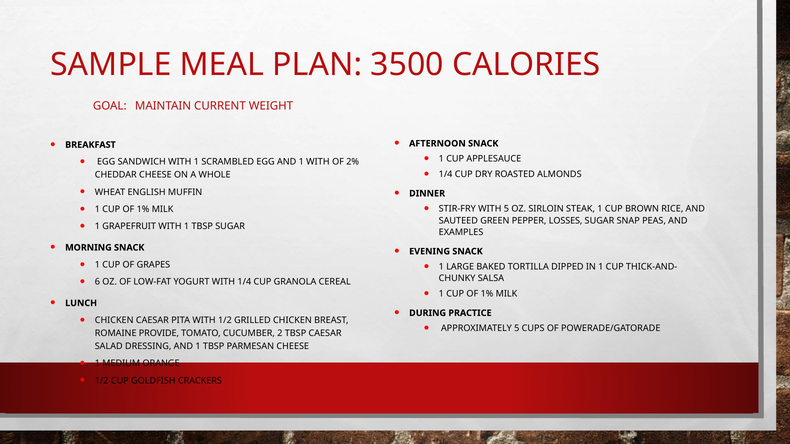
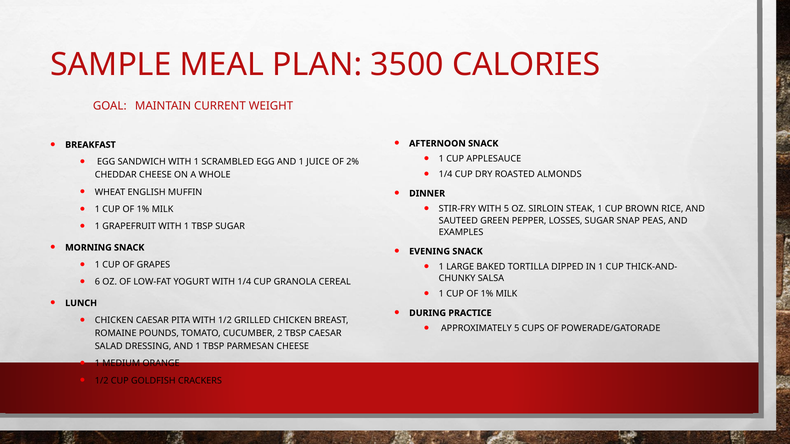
1 WITH: WITH -> JUICE
PROVIDE: PROVIDE -> POUNDS
